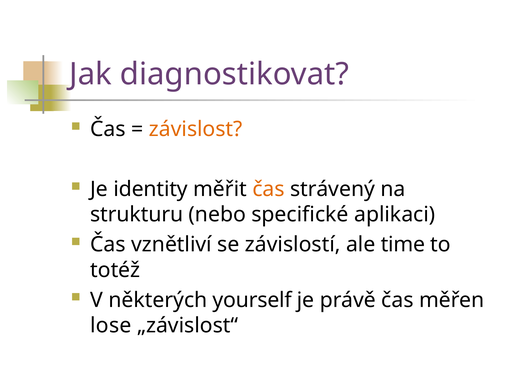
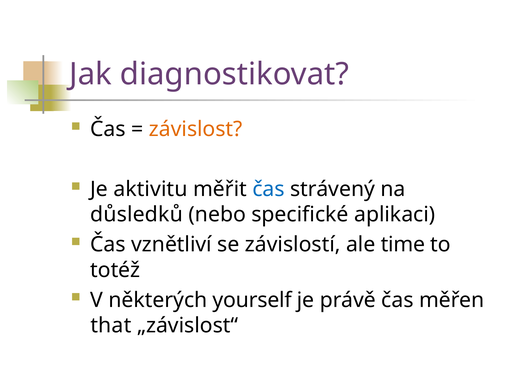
identity: identity -> aktivitu
čas at (269, 189) colour: orange -> blue
strukturu: strukturu -> důsledků
lose: lose -> that
